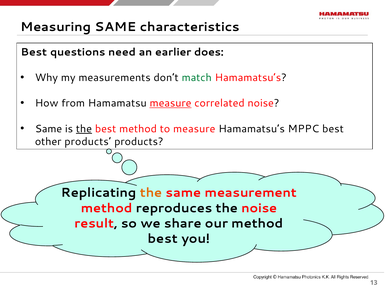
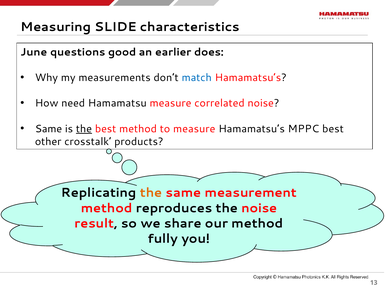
Measuring SAME: SAME -> SLIDE
Best at (34, 52): Best -> June
need: need -> good
match colour: green -> blue
from: from -> need
measure at (171, 103) underline: present -> none
other products: products -> crosstalk
best at (163, 239): best -> fully
